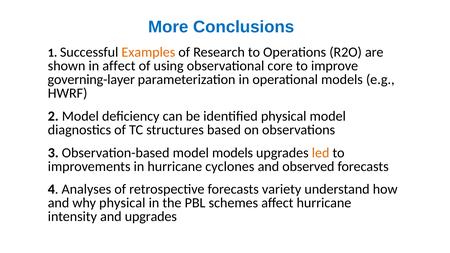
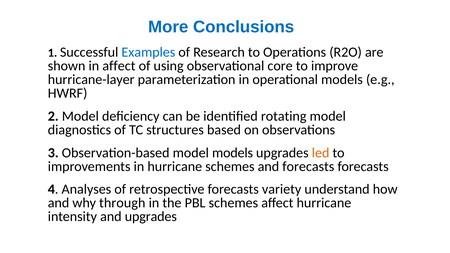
Examples colour: orange -> blue
governing-layer: governing-layer -> hurricane-layer
identified physical: physical -> rotating
hurricane cyclones: cyclones -> schemes
and observed: observed -> forecasts
why physical: physical -> through
